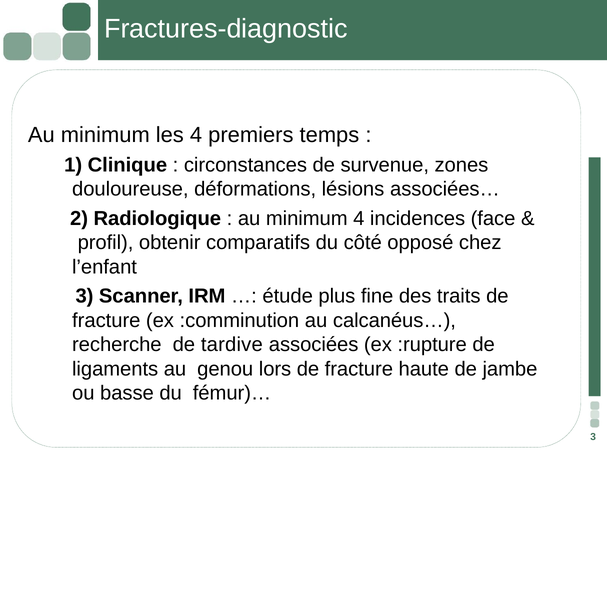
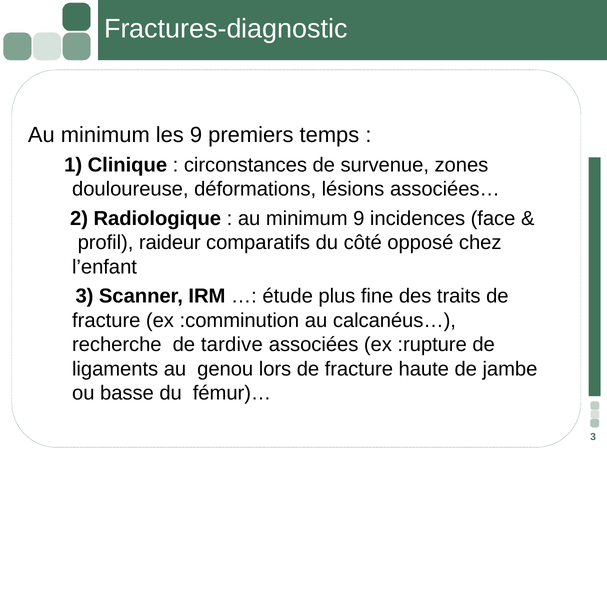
les 4: 4 -> 9
minimum 4: 4 -> 9
obtenir: obtenir -> raideur
